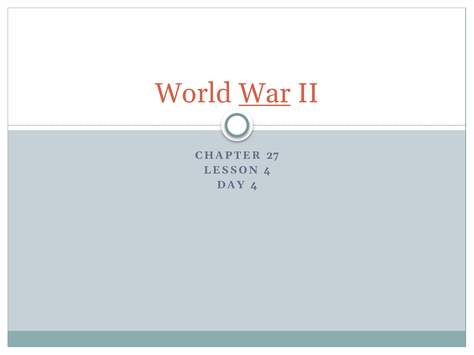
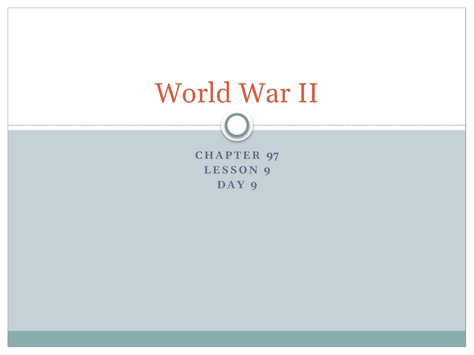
War underline: present -> none
27: 27 -> 97
LESSON 4: 4 -> 9
DAY 4: 4 -> 9
